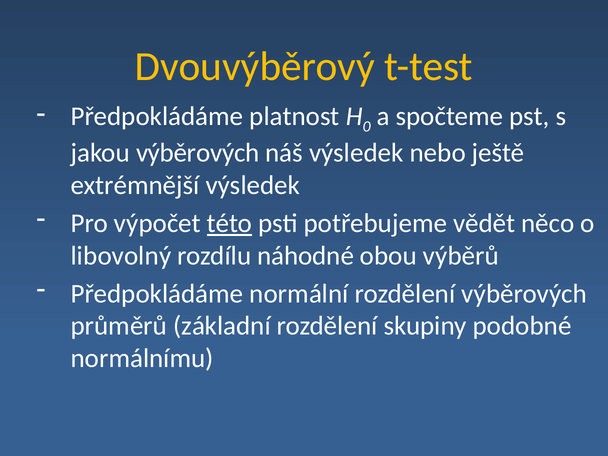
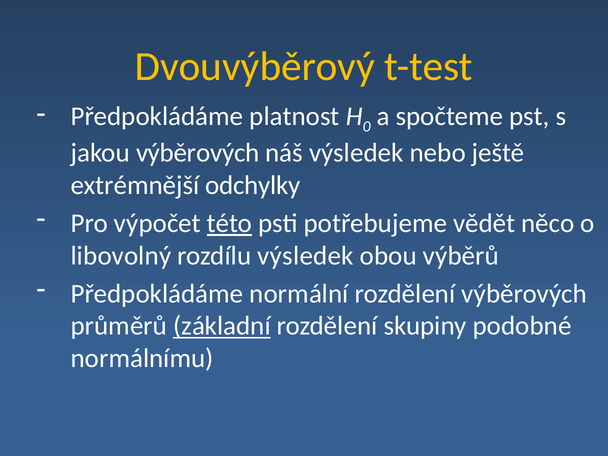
extrémnější výsledek: výsledek -> odchylky
rozdílu náhodné: náhodné -> výsledek
základní underline: none -> present
